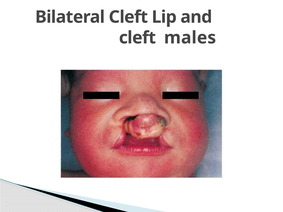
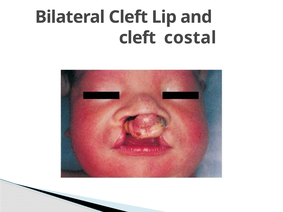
males: males -> costal
